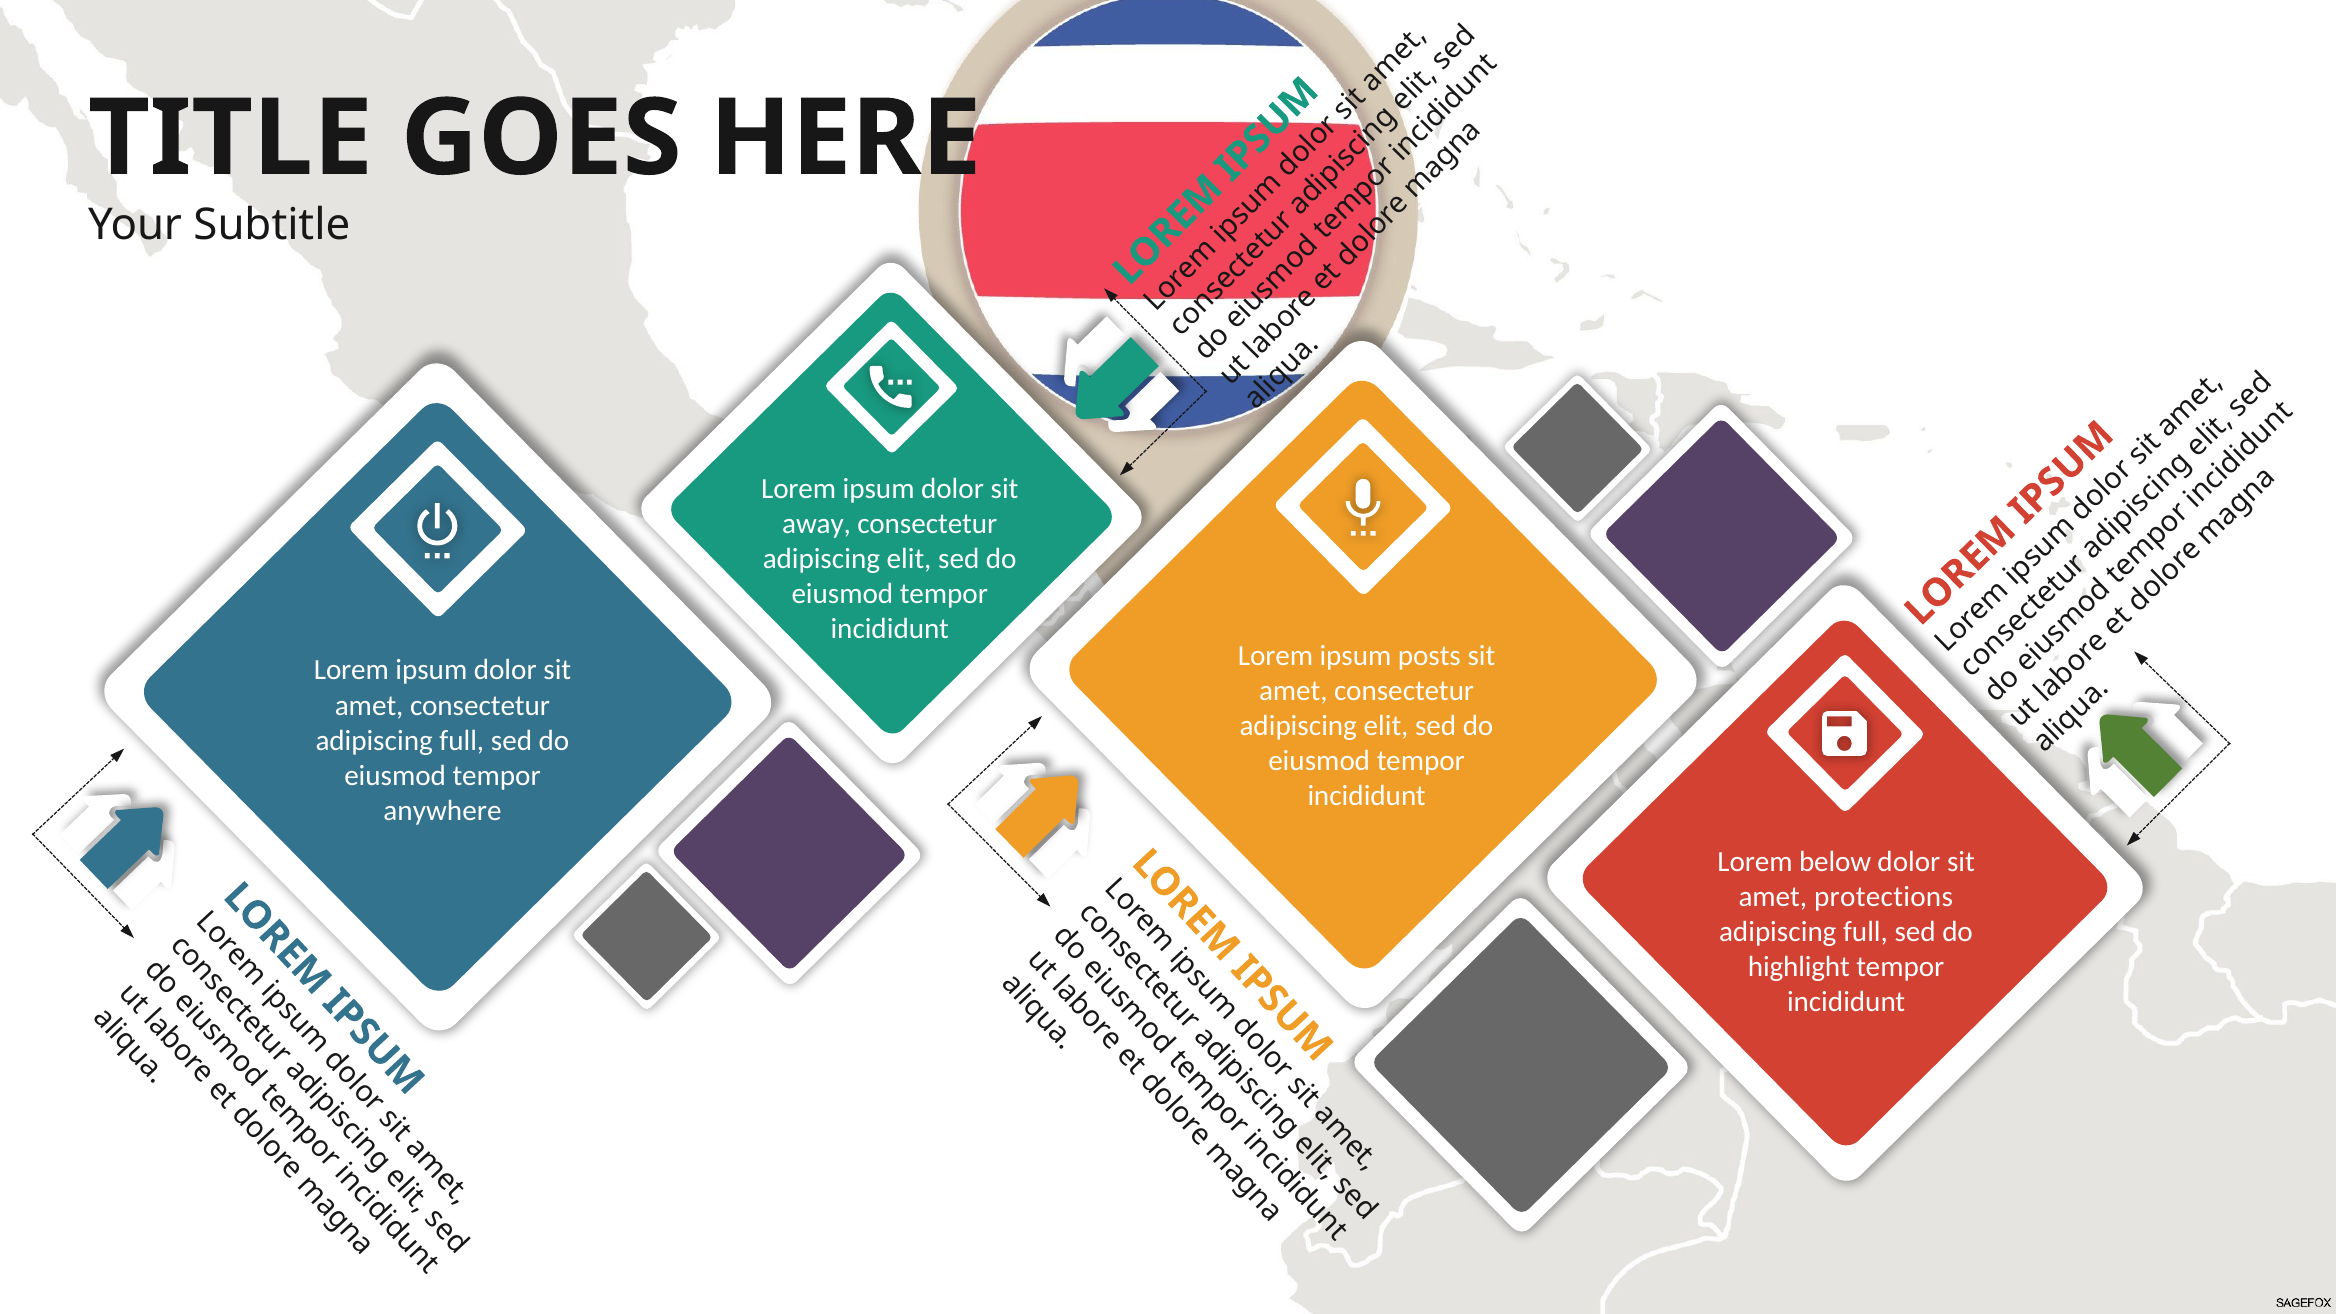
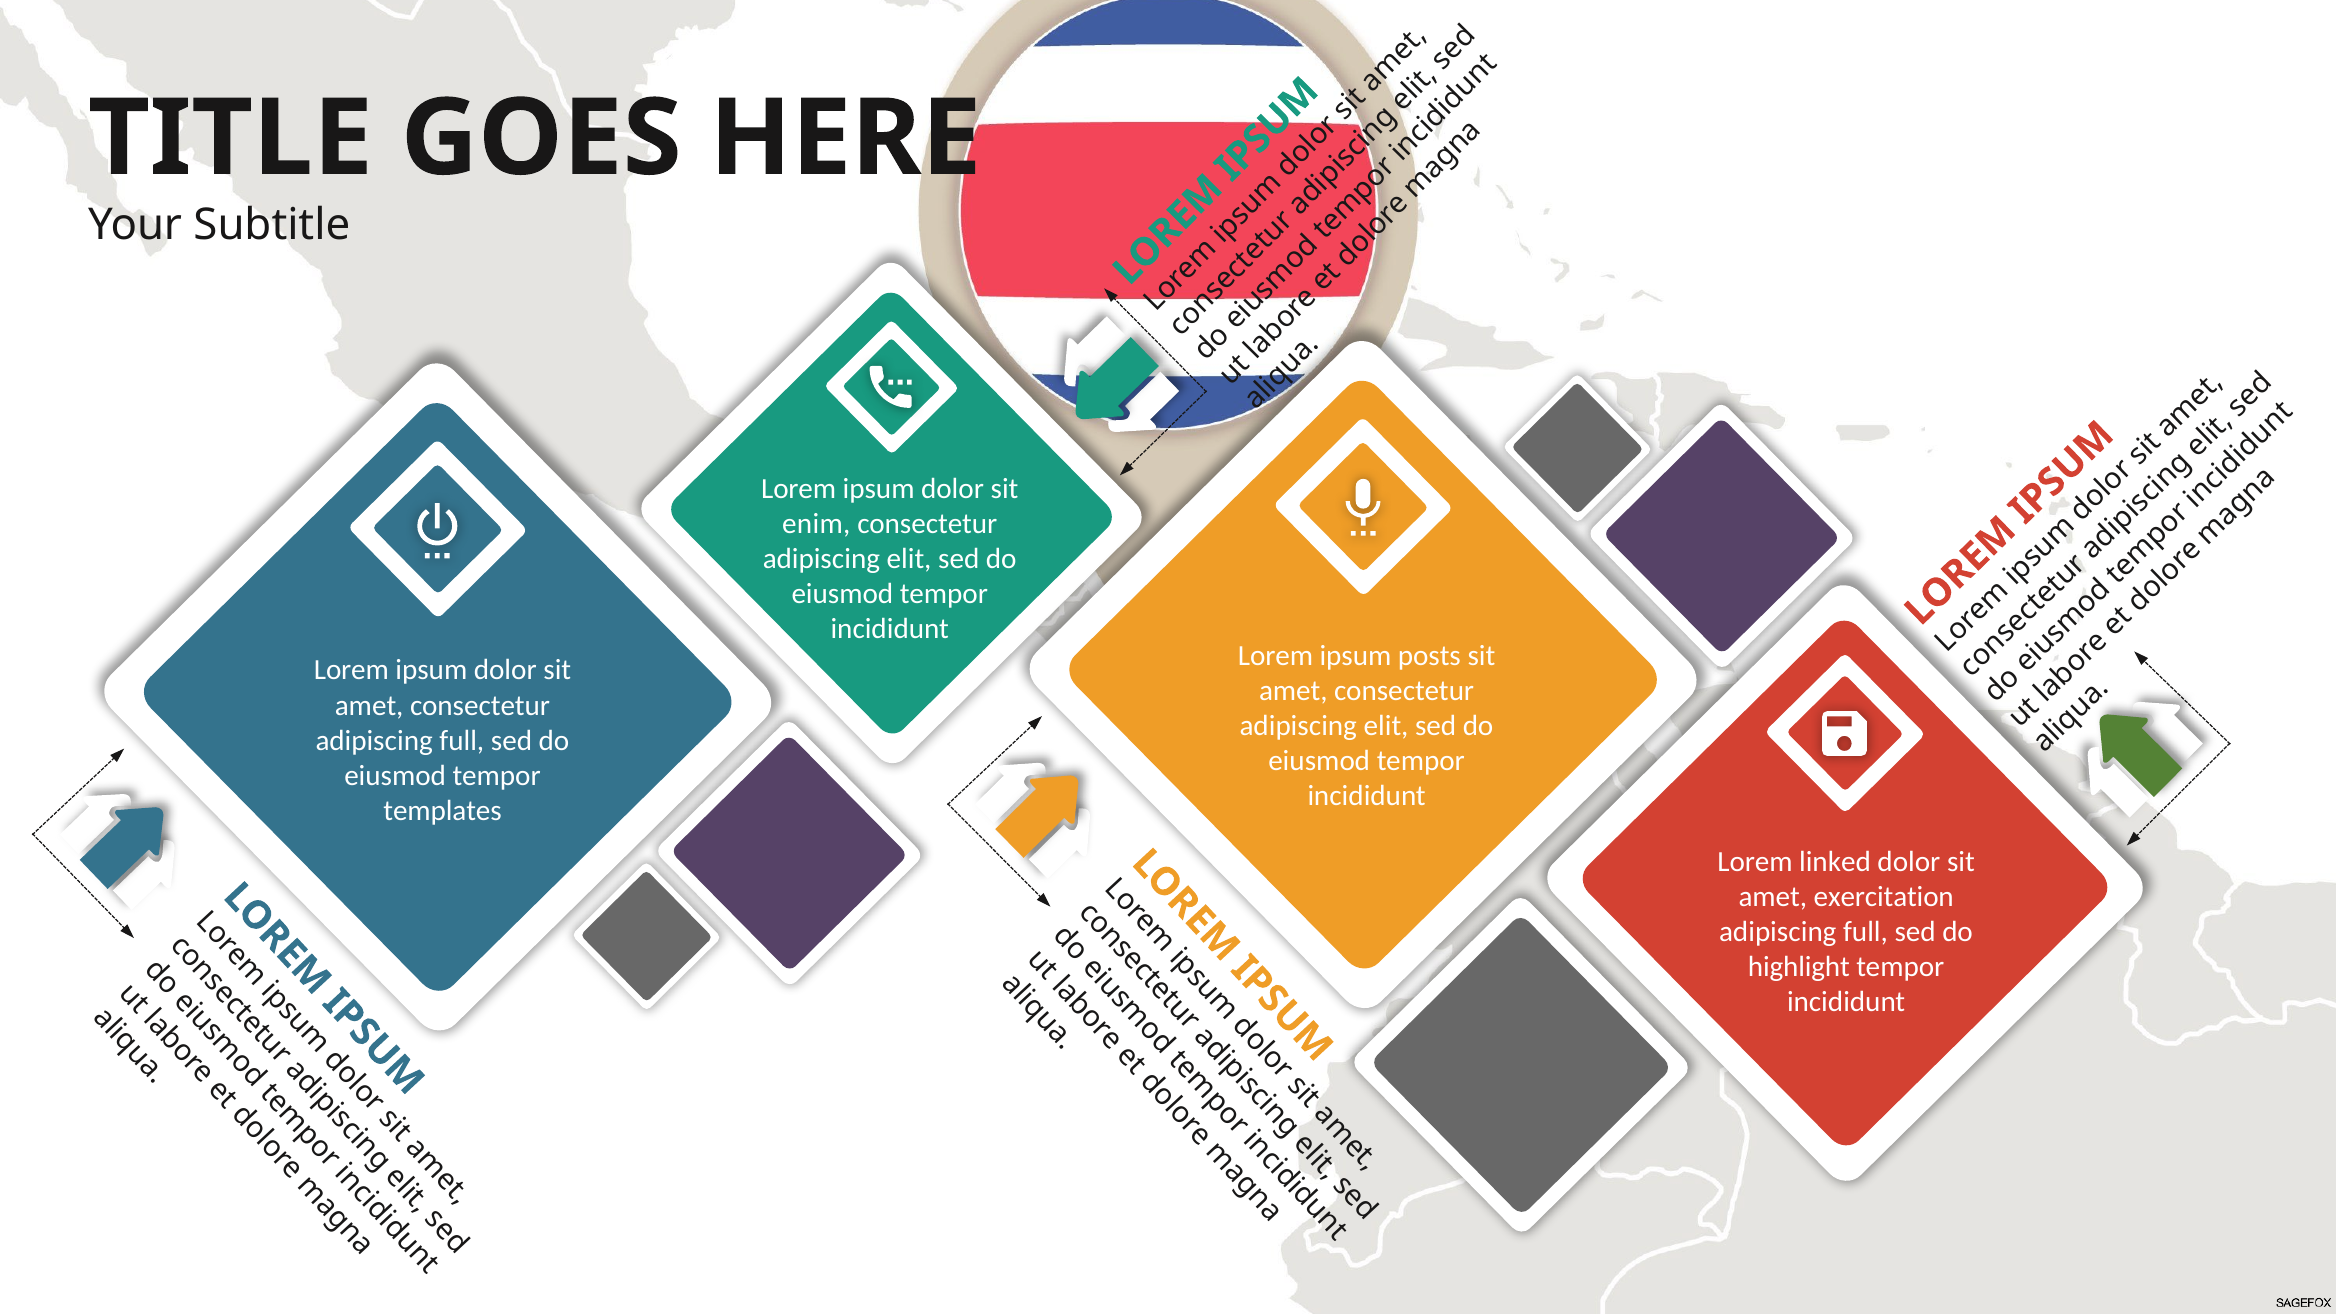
away: away -> enim
anywhere: anywhere -> templates
below: below -> linked
protections: protections -> exercitation
